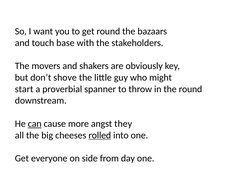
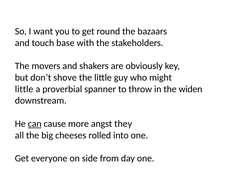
start at (24, 89): start -> little
the round: round -> widen
rolled underline: present -> none
